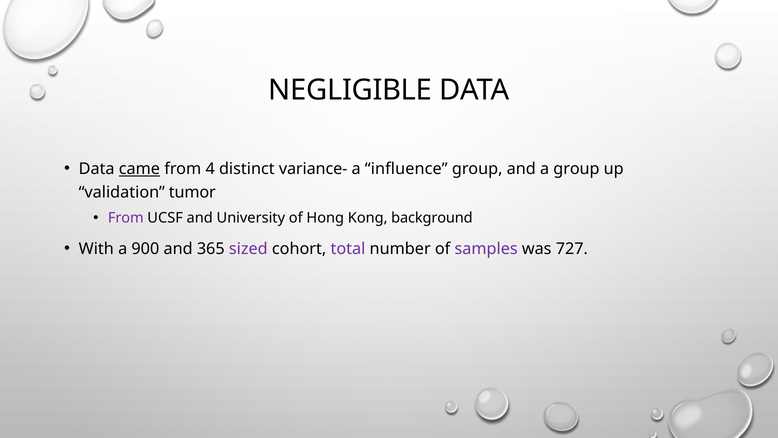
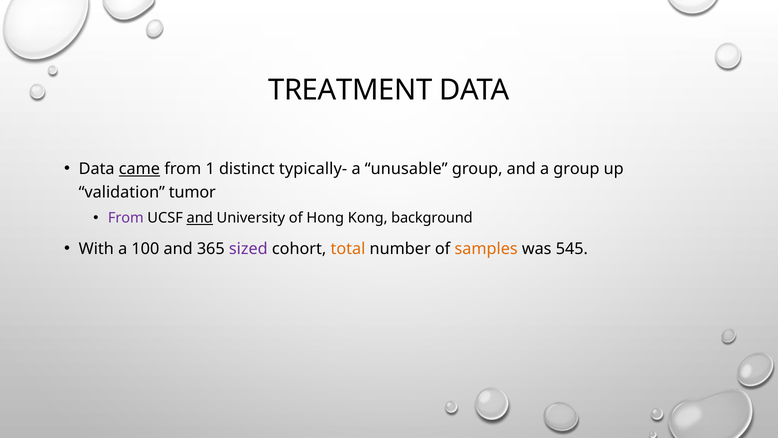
NEGLIGIBLE: NEGLIGIBLE -> TREATMENT
4: 4 -> 1
variance-: variance- -> typically-
influence: influence -> unusable
and at (200, 218) underline: none -> present
900: 900 -> 100
total colour: purple -> orange
samples colour: purple -> orange
727: 727 -> 545
